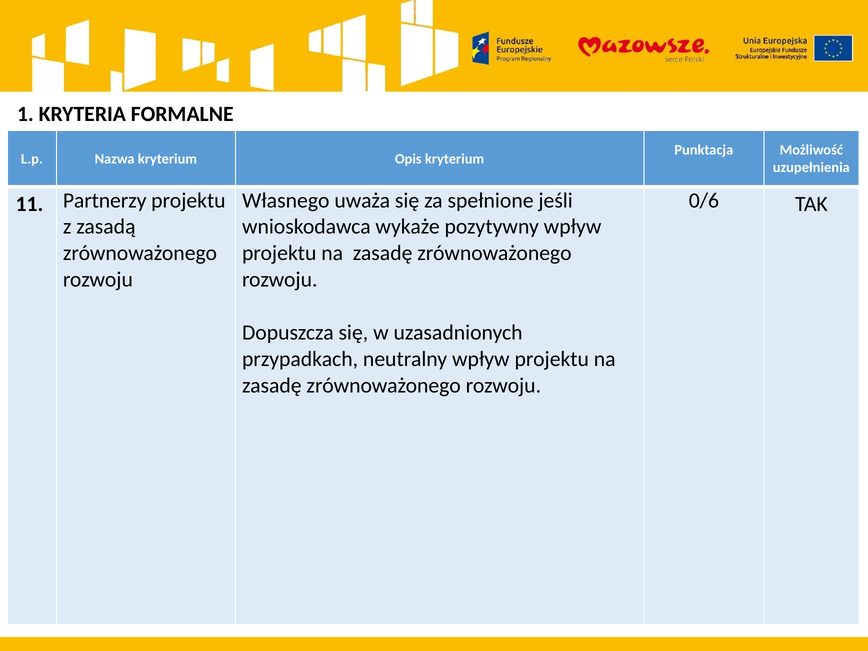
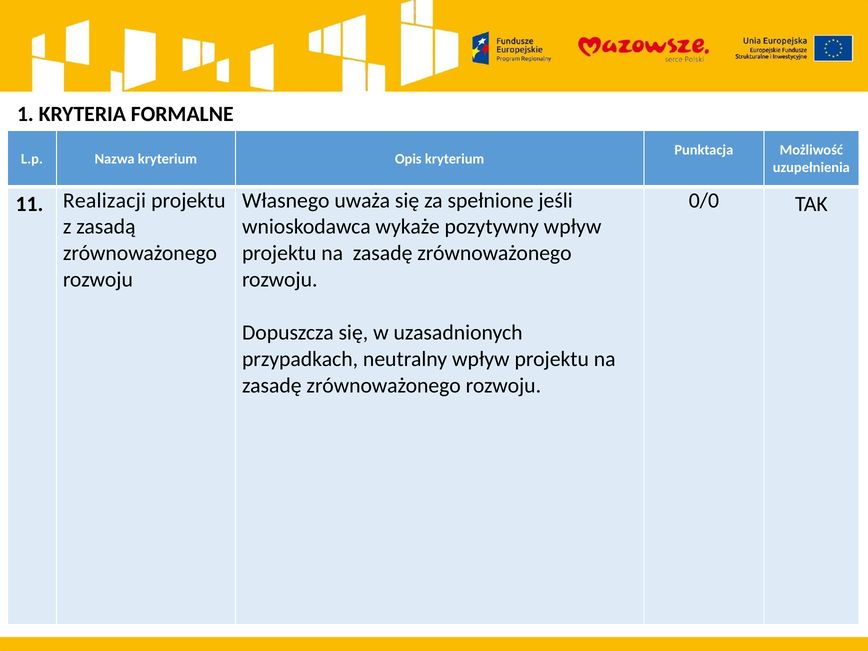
0/6: 0/6 -> 0/0
Partnerzy: Partnerzy -> Realizacji
